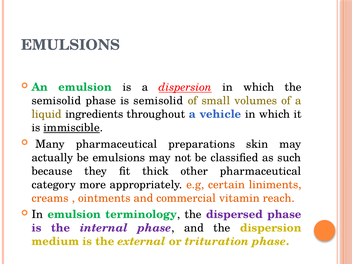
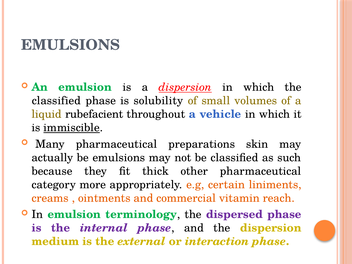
semisolid at (56, 101): semisolid -> classified
is semisolid: semisolid -> solubility
ingredients: ingredients -> rubefacient
trituration: trituration -> interaction
